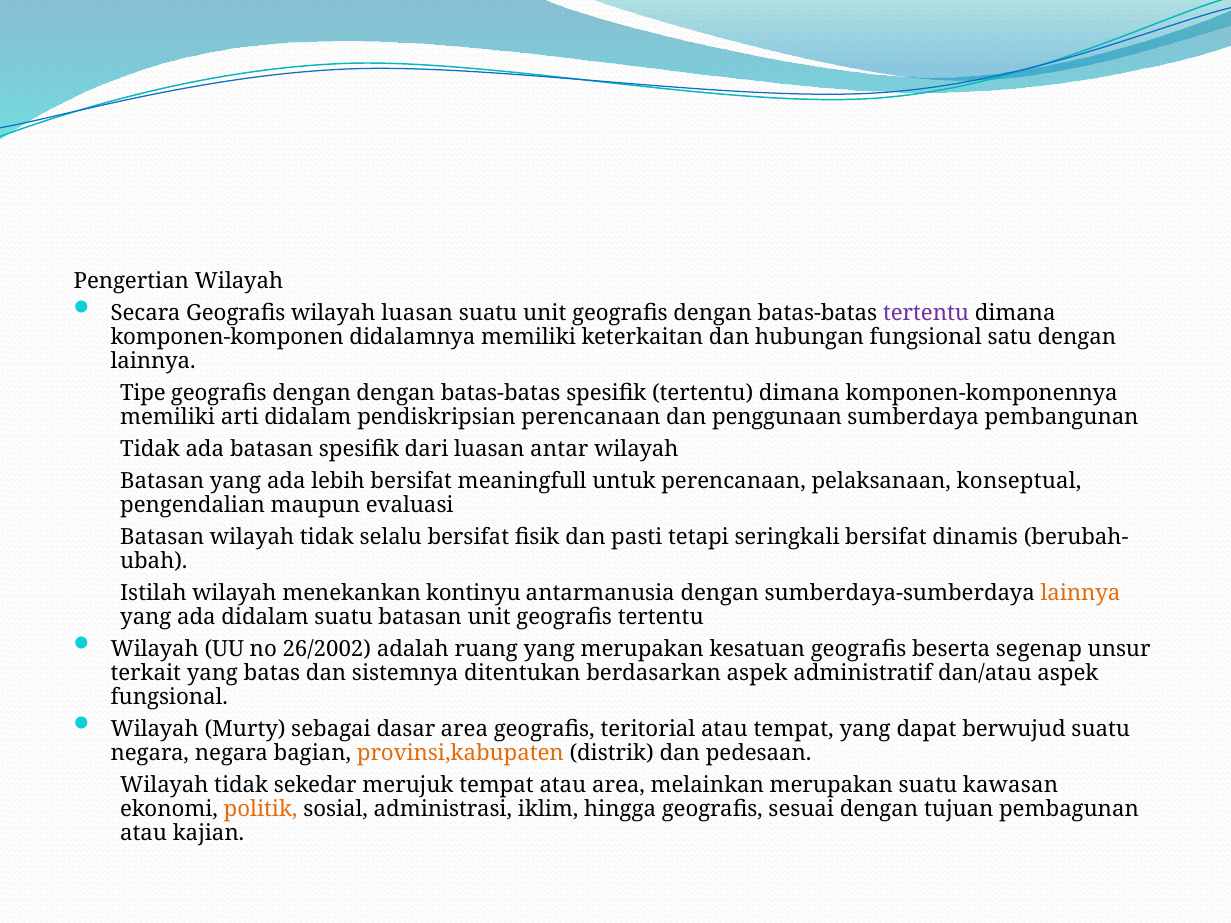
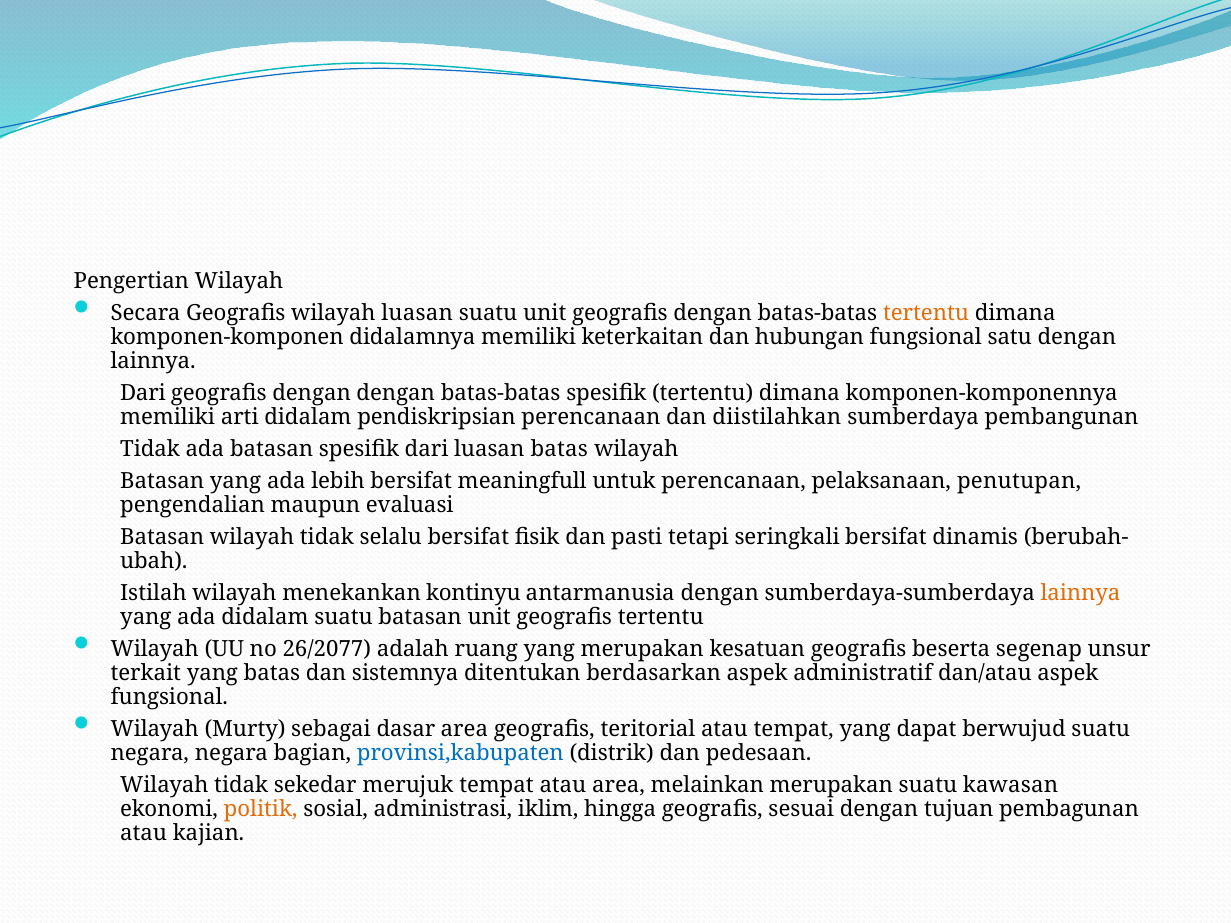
tertentu at (926, 313) colour: purple -> orange
Tipe at (143, 394): Tipe -> Dari
penggunaan: penggunaan -> diistilahkan
luasan antar: antar -> batas
konseptual: konseptual -> penutupan
26/2002: 26/2002 -> 26/2077
provinsi,kabupaten colour: orange -> blue
